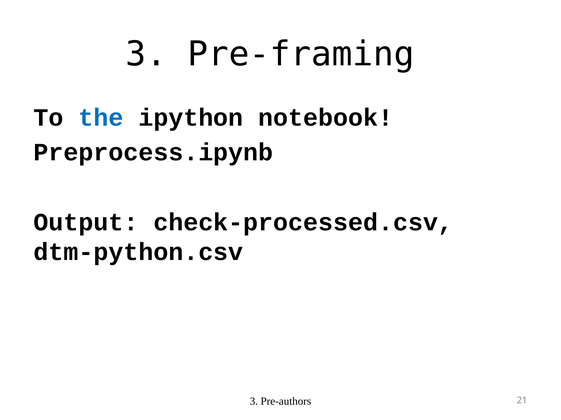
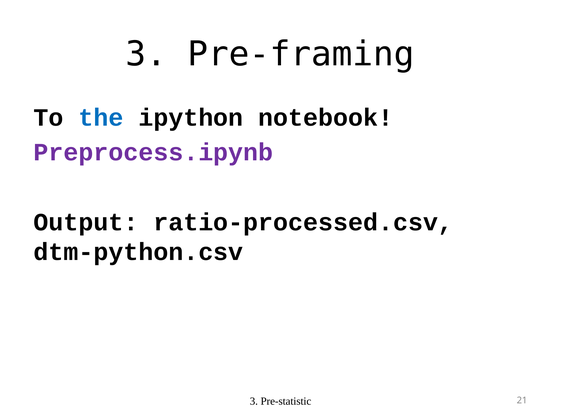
Preprocess.ipynb colour: black -> purple
check-processed.csv: check-processed.csv -> ratio-processed.csv
Pre-authors: Pre-authors -> Pre-statistic
